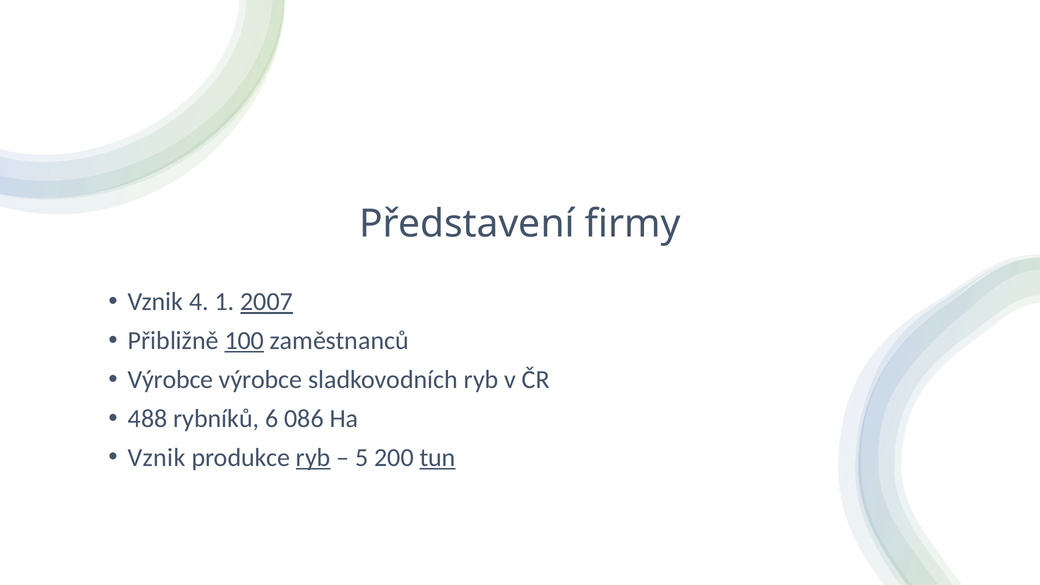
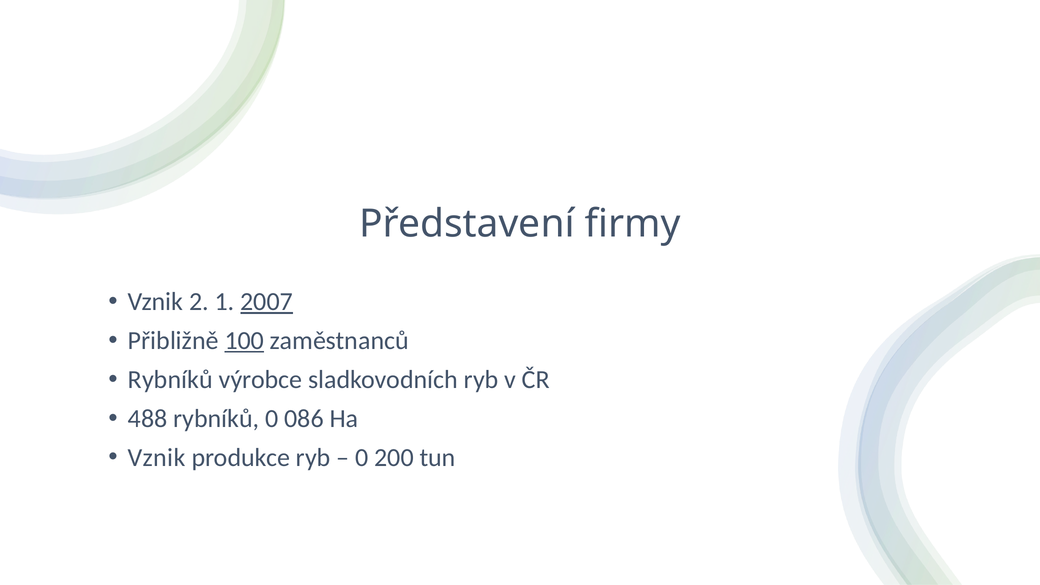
4: 4 -> 2
Výrobce at (171, 380): Výrobce -> Rybníků
rybníků 6: 6 -> 0
ryb at (313, 457) underline: present -> none
5 at (362, 457): 5 -> 0
tun underline: present -> none
